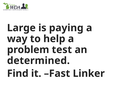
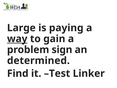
way underline: none -> present
help: help -> gain
test: test -> sign
Fast: Fast -> Test
